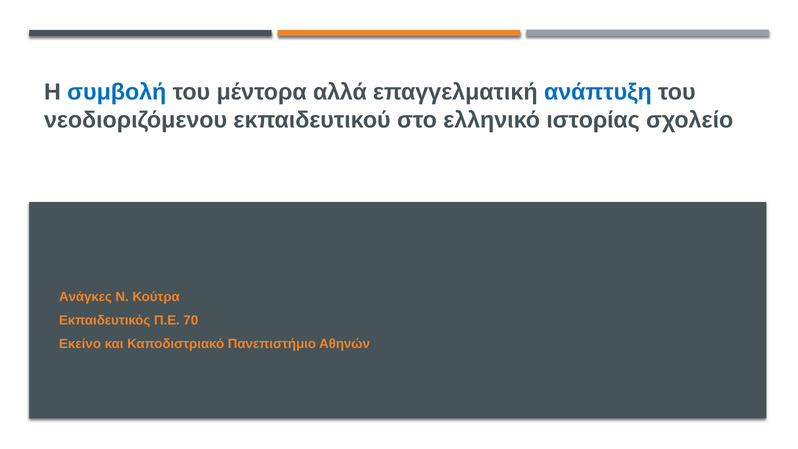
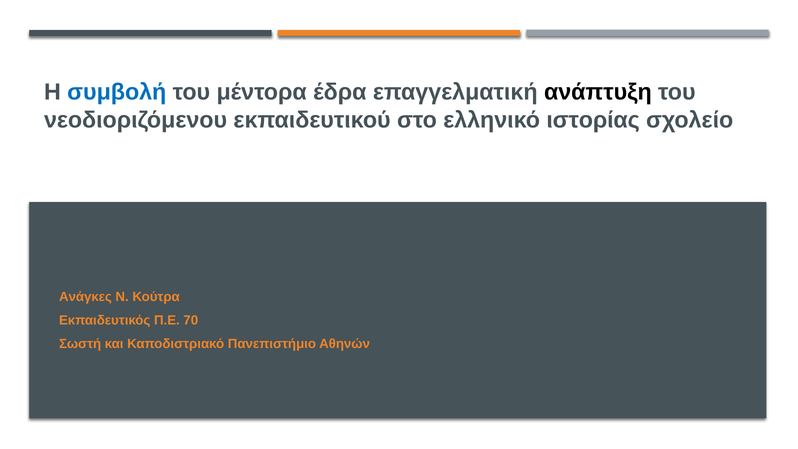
αλλά: αλλά -> έδρα
ανάπτυξη colour: blue -> black
Εκείνο: Εκείνο -> Σωστή
